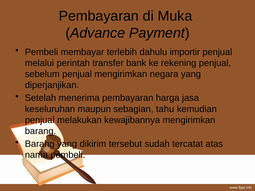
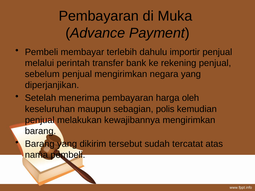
jasa: jasa -> oleh
tahu: tahu -> polis
